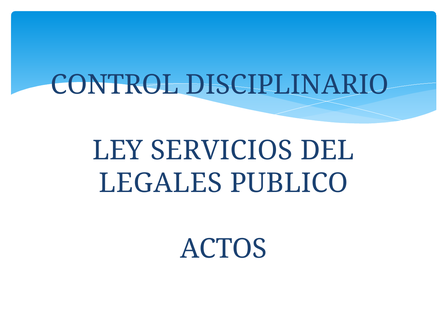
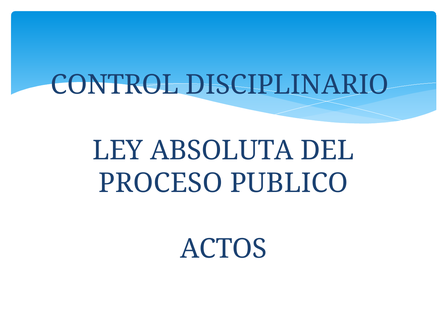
SERVICIOS: SERVICIOS -> ABSOLUTA
LEGALES: LEGALES -> PROCESO
